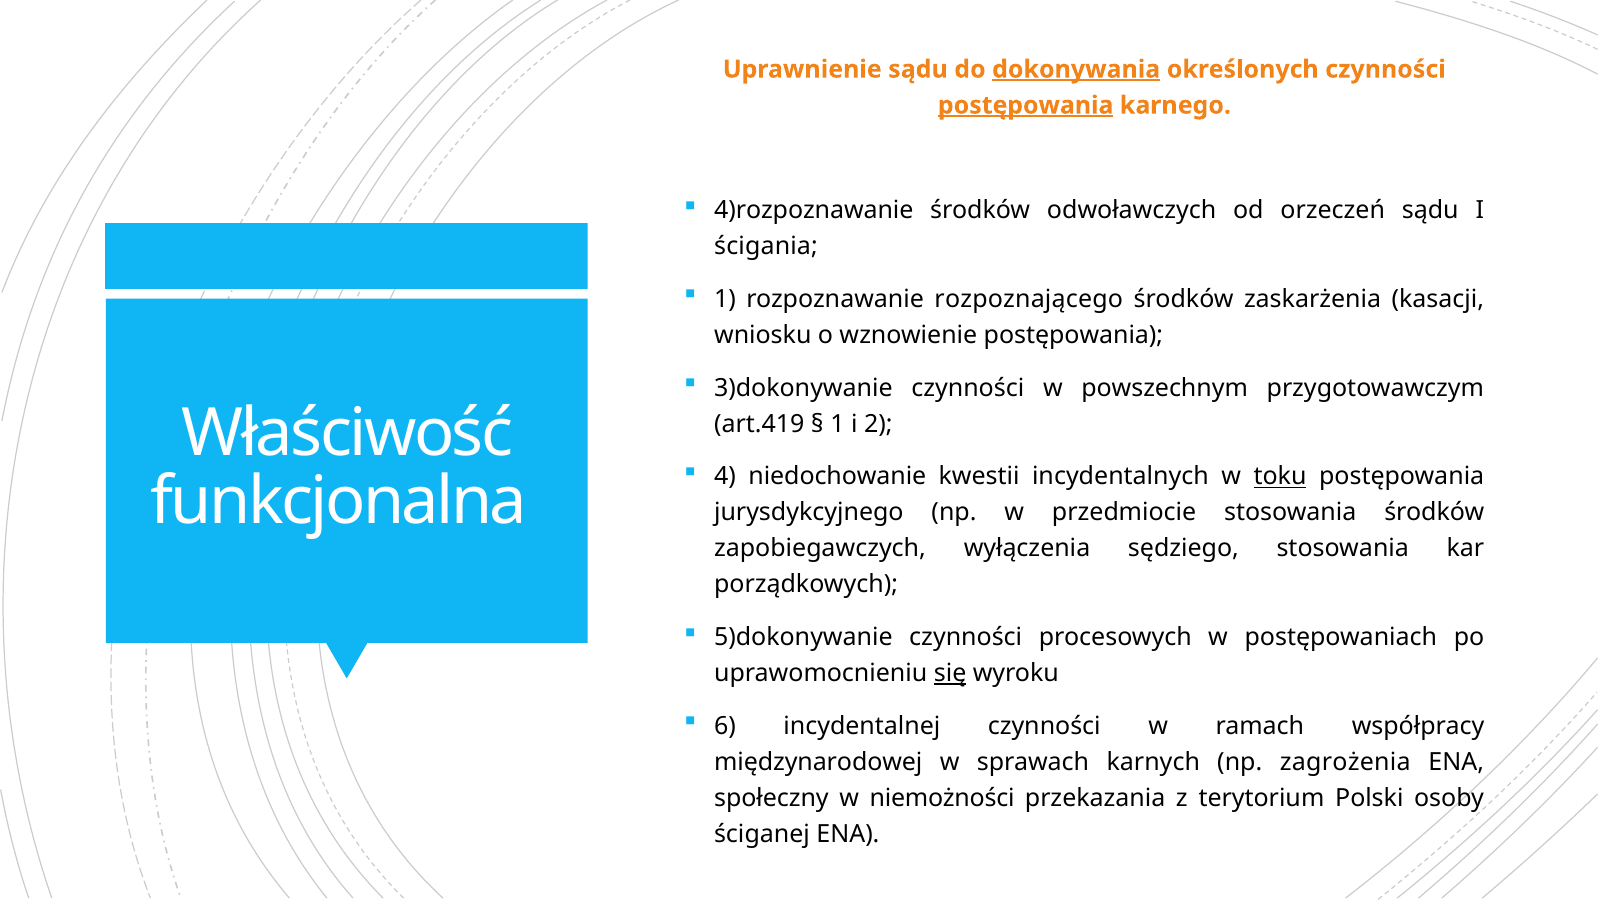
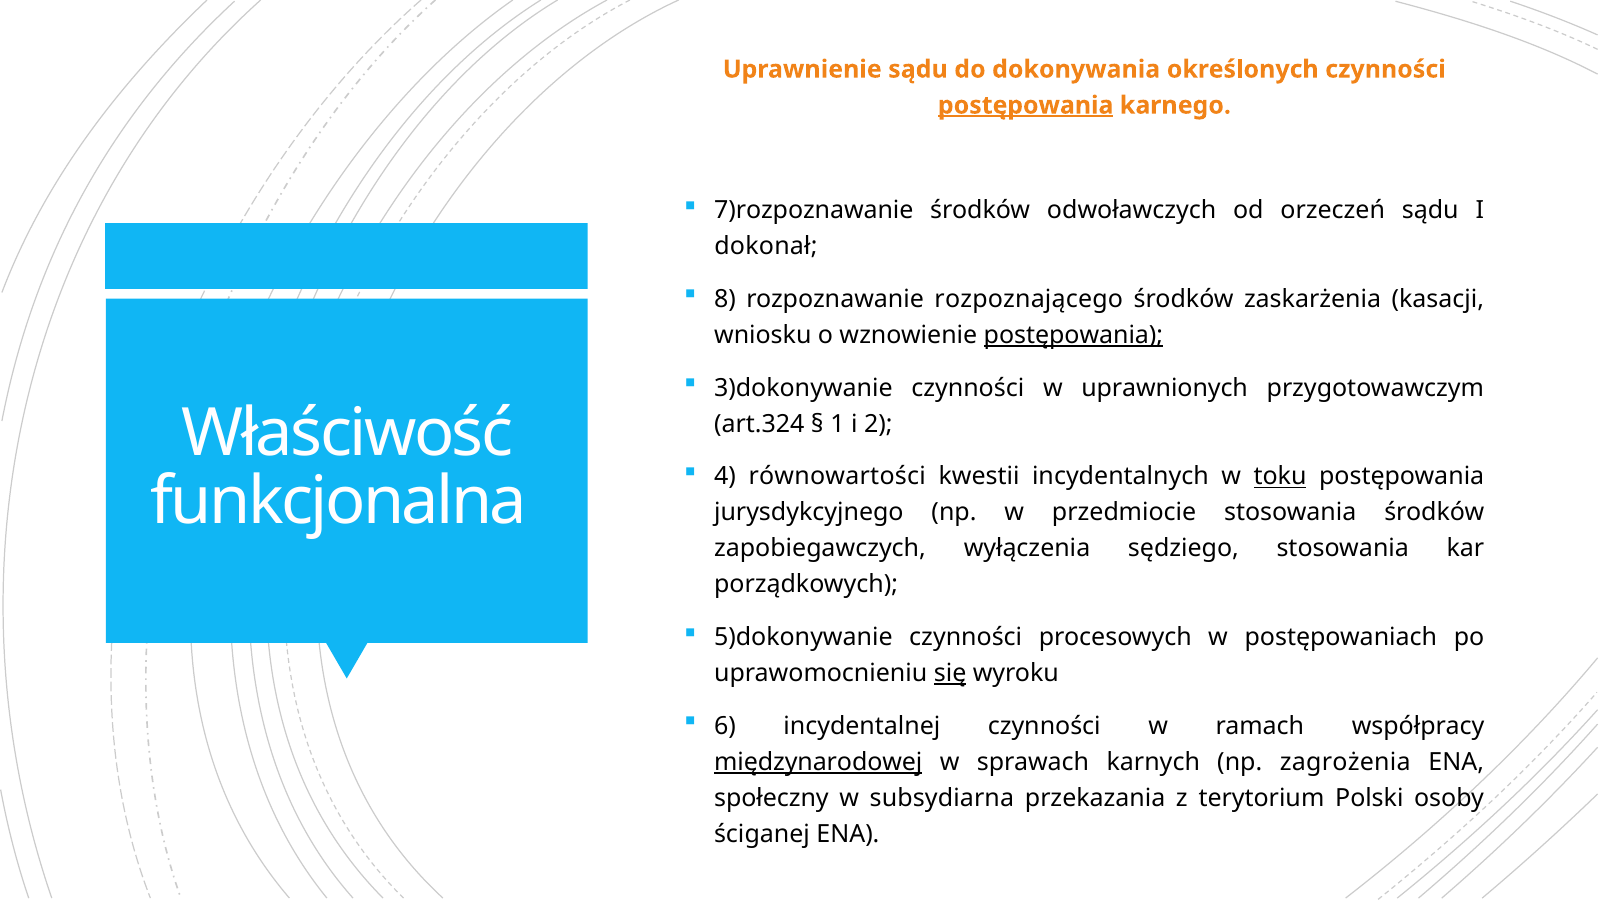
dokonywania underline: present -> none
4)rozpoznawanie: 4)rozpoznawanie -> 7)rozpoznawanie
ścigania: ścigania -> dokonał
1 at (725, 300): 1 -> 8
postępowania at (1073, 336) underline: none -> present
powszechnym: powszechnym -> uprawnionych
art.419: art.419 -> art.324
niedochowanie: niedochowanie -> równowartości
międzynarodowej underline: none -> present
niemożności: niemożności -> subsydiarna
